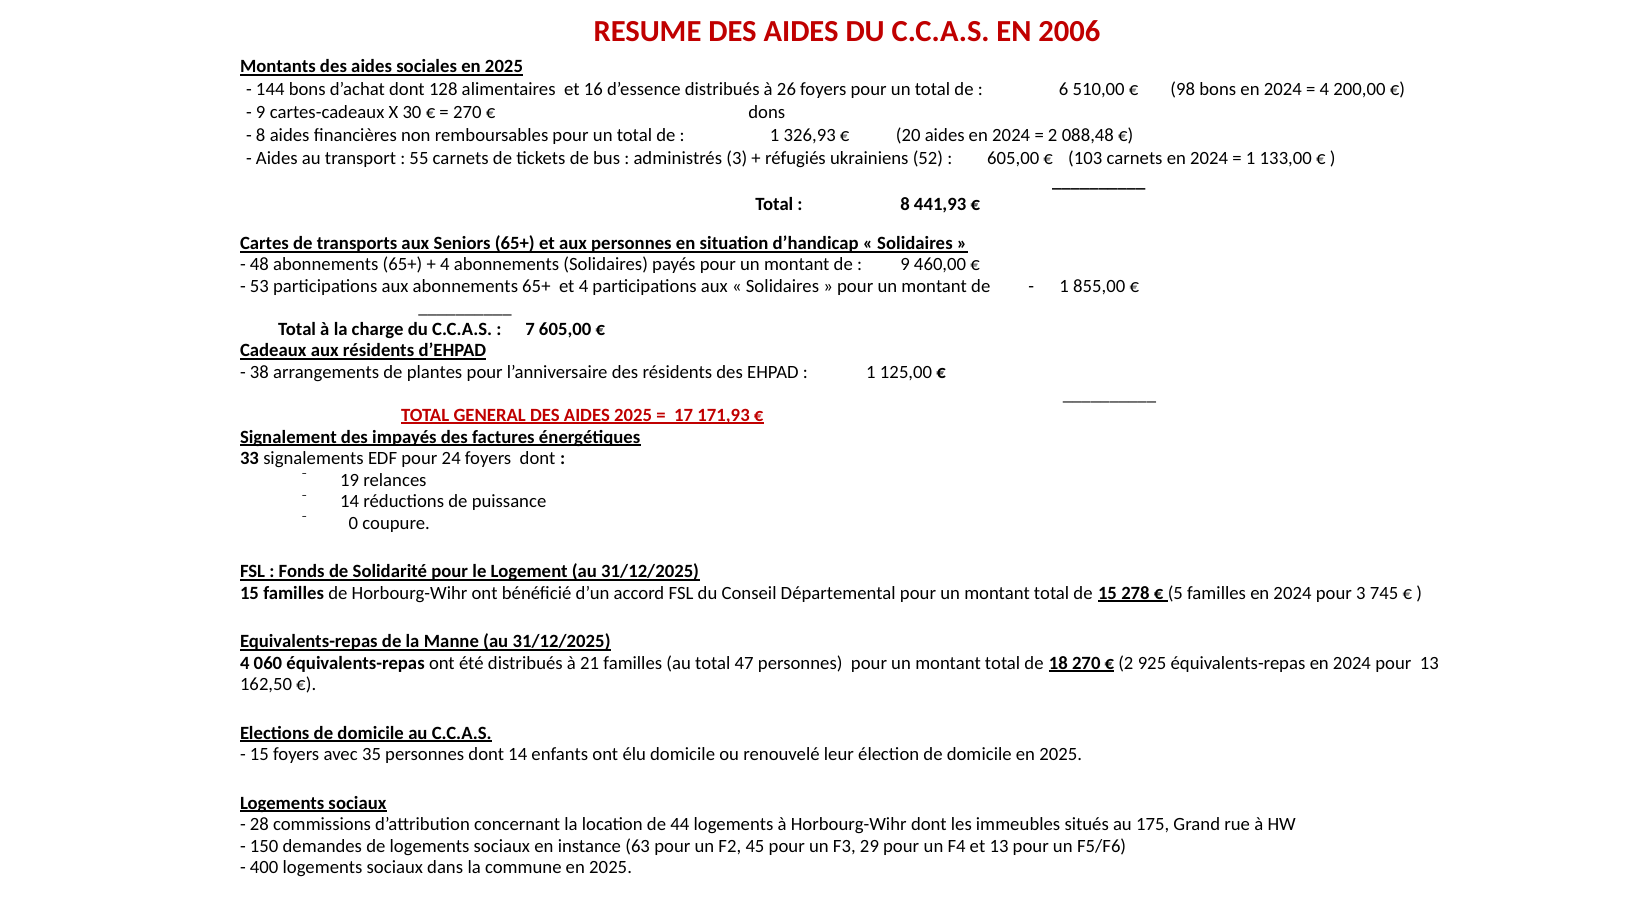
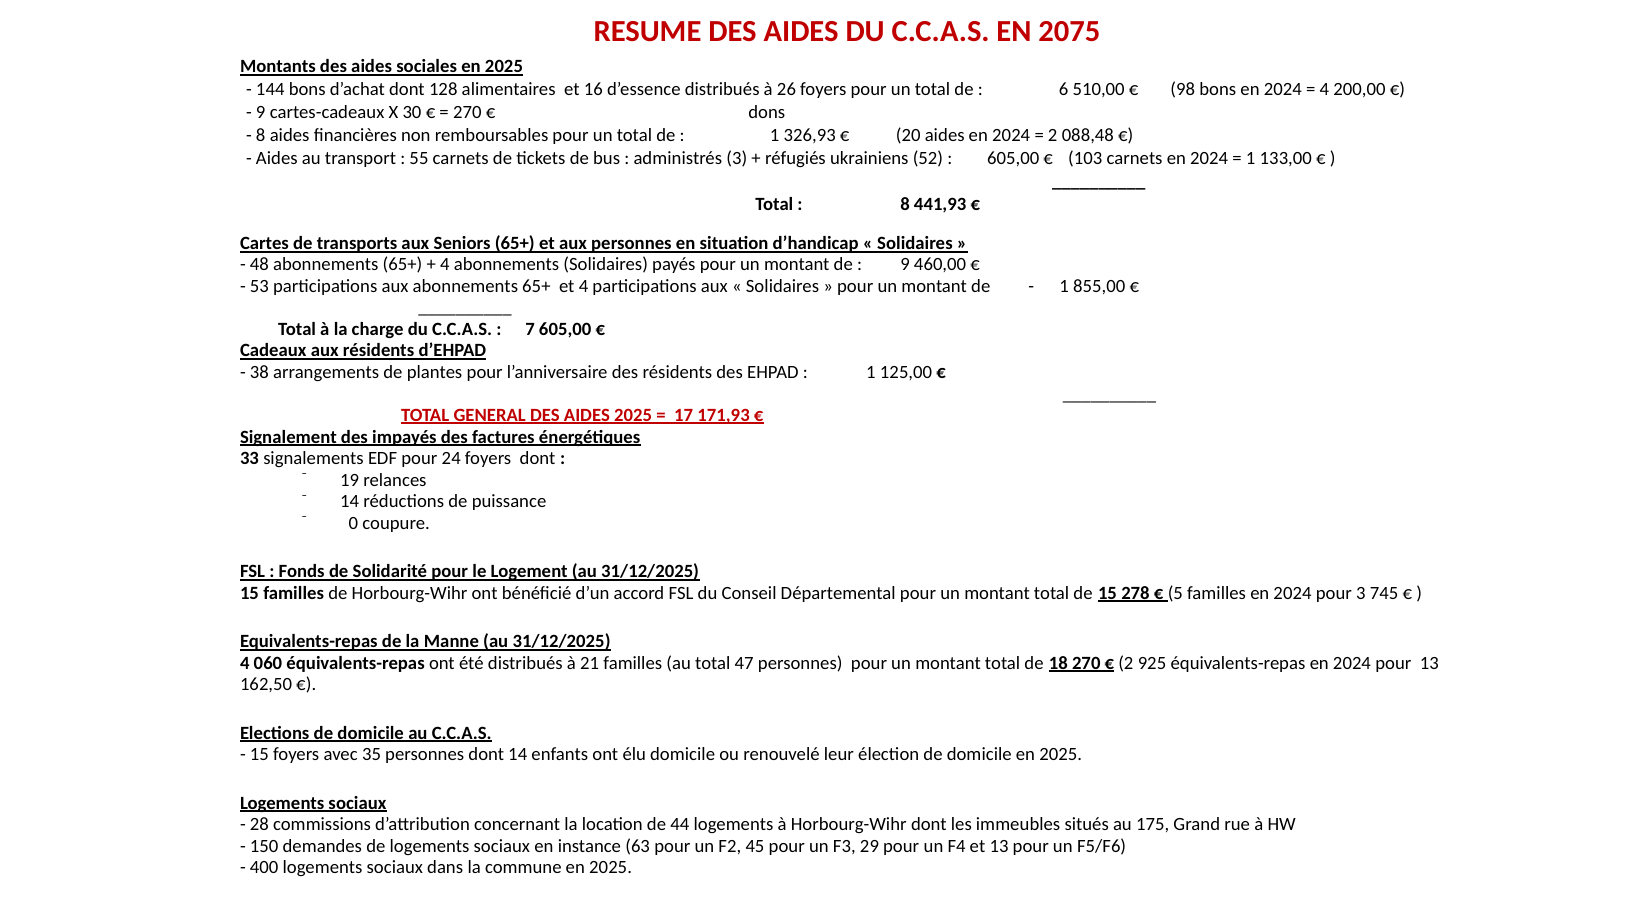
2006: 2006 -> 2075
